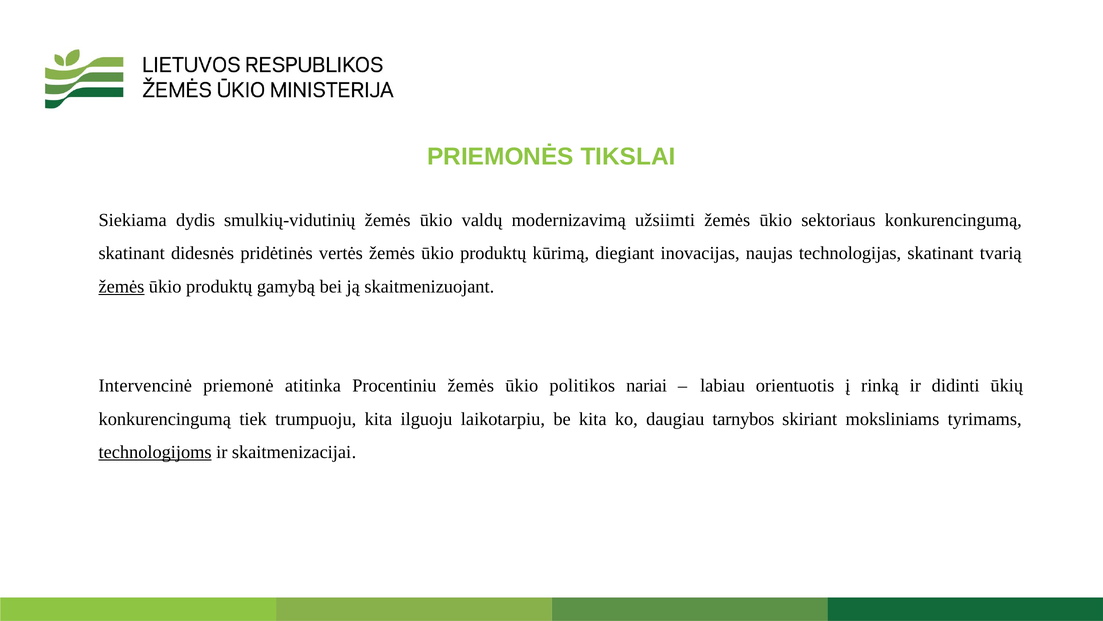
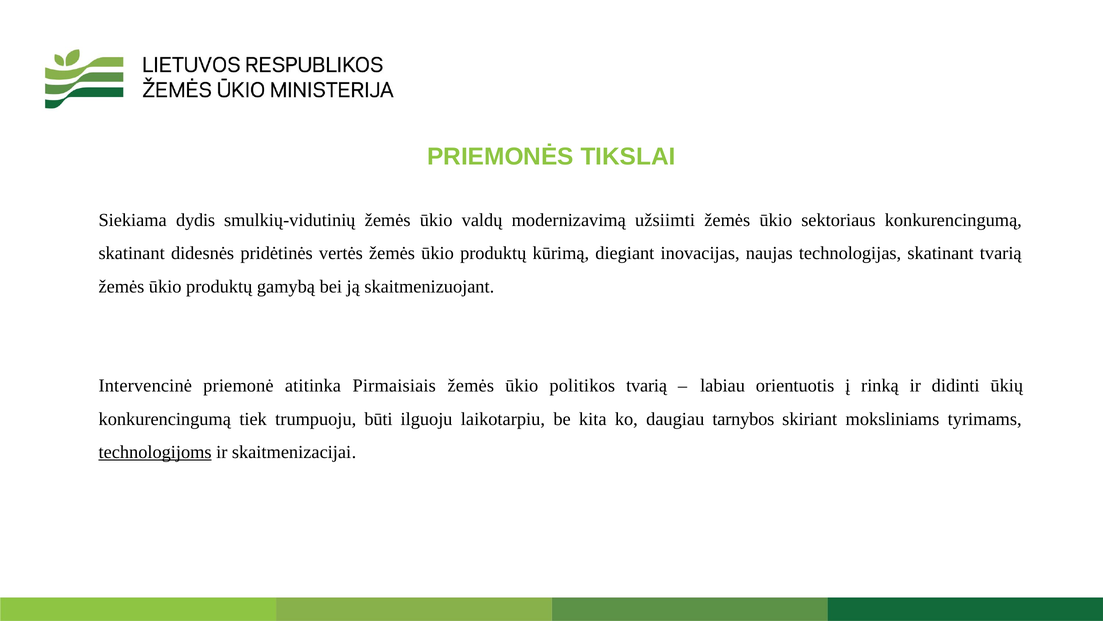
žemės at (121, 286) underline: present -> none
Procentiniu: Procentiniu -> Pirmaisiais
politikos nariai: nariai -> tvarią
trumpuoju kita: kita -> būti
